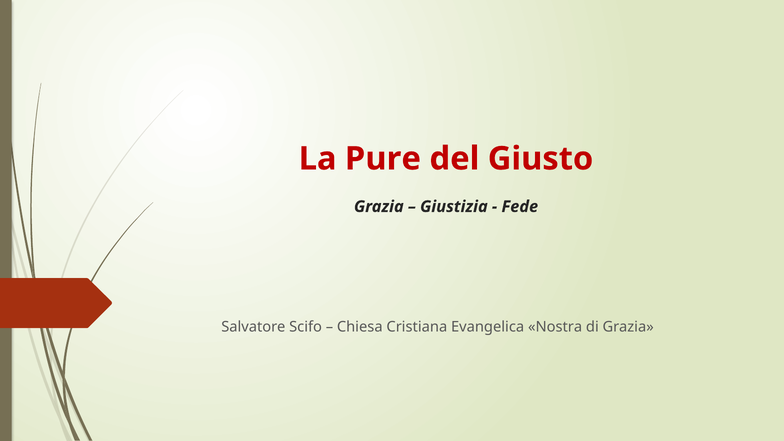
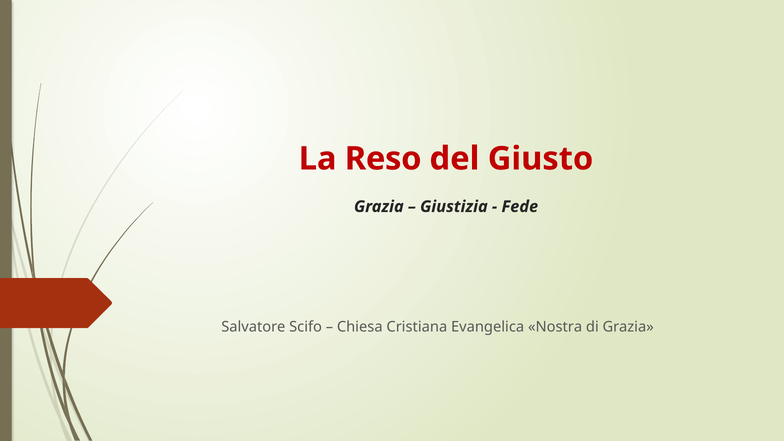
Pure: Pure -> Reso
